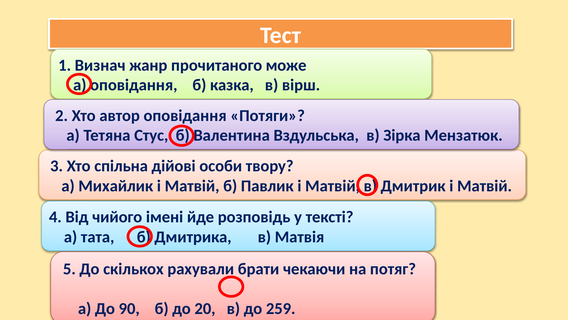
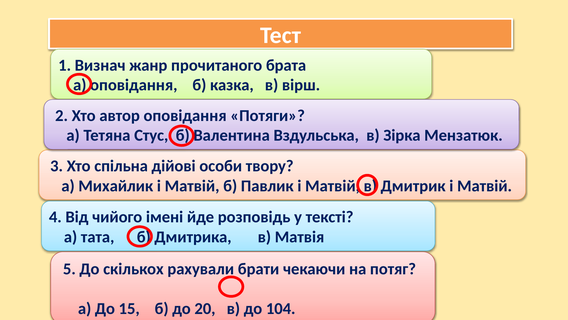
може: може -> брата
90: 90 -> 15
259: 259 -> 104
